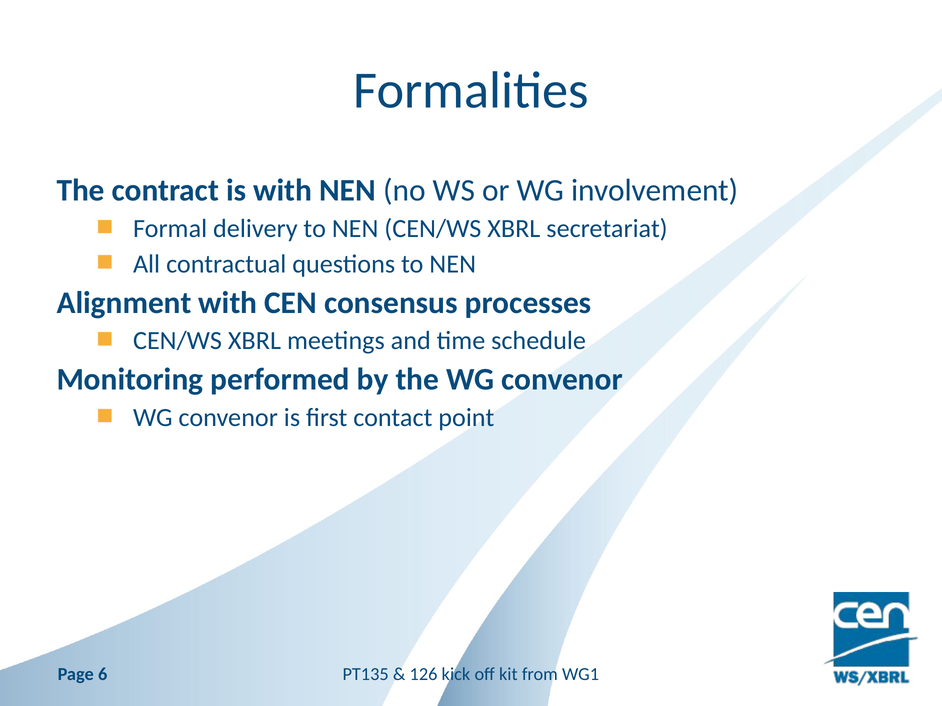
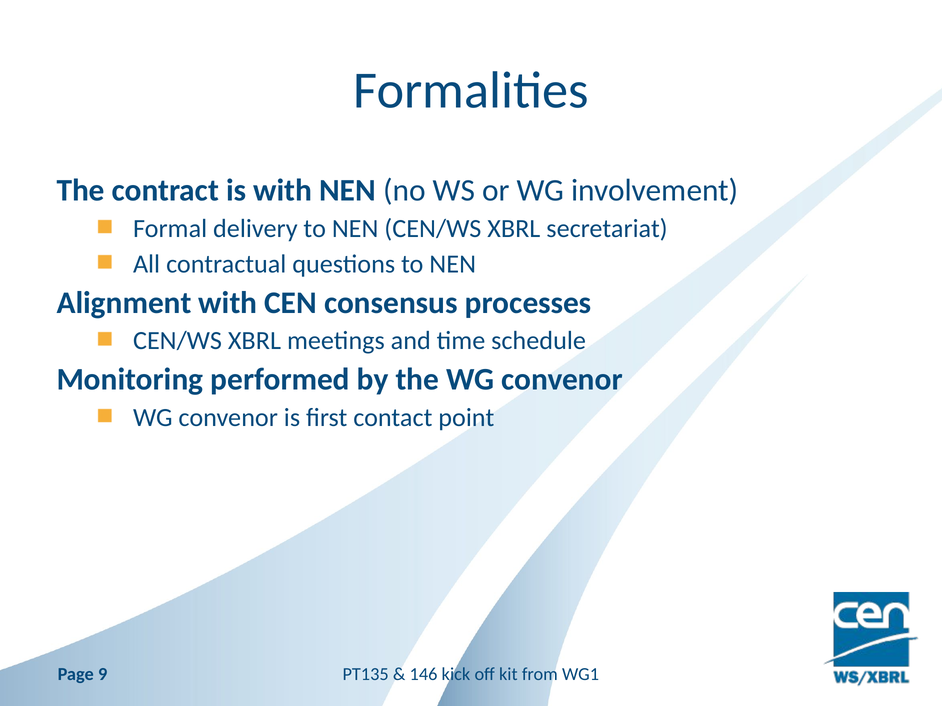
6: 6 -> 9
126: 126 -> 146
